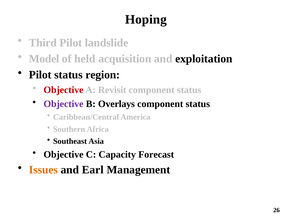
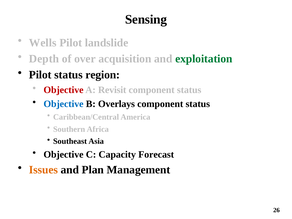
Hoping: Hoping -> Sensing
Third: Third -> Wells
Model: Model -> Depth
held: held -> over
exploitation colour: black -> green
Objective at (64, 104) colour: purple -> blue
Earl: Earl -> Plan
